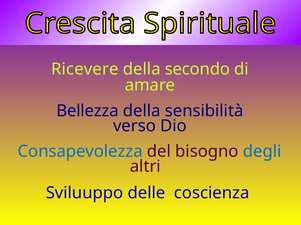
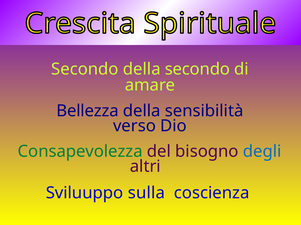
Ricevere at (85, 69): Ricevere -> Secondo
Consapevolezza colour: blue -> green
delle: delle -> sulla
